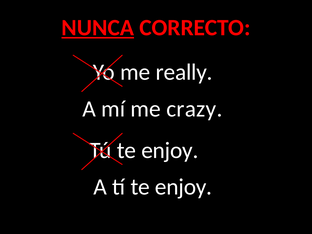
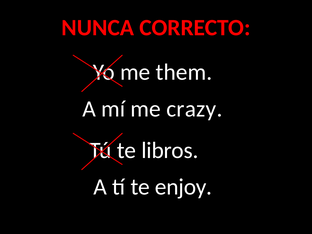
NUNCA underline: present -> none
really: really -> them
enjoy at (170, 150): enjoy -> libros
